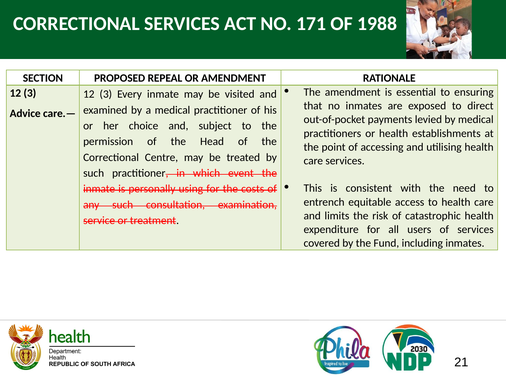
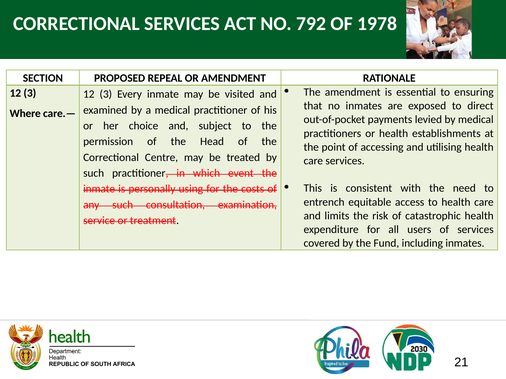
171: 171 -> 792
1988: 1988 -> 1978
Advice: Advice -> Where
